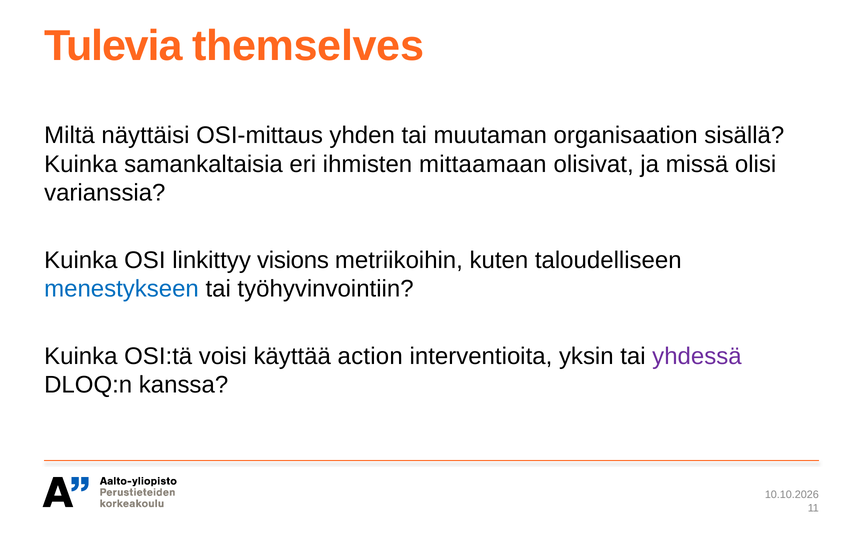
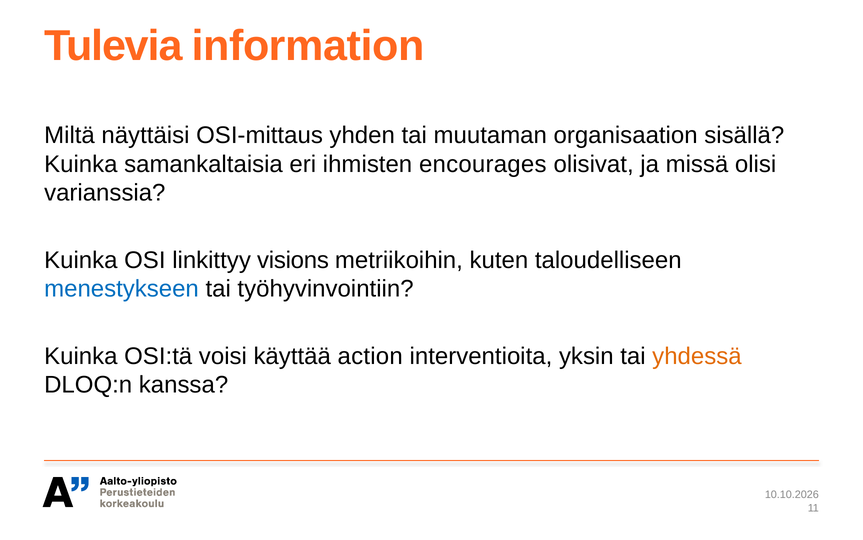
themselves: themselves -> information
mittaamaan: mittaamaan -> encourages
yhdessä colour: purple -> orange
